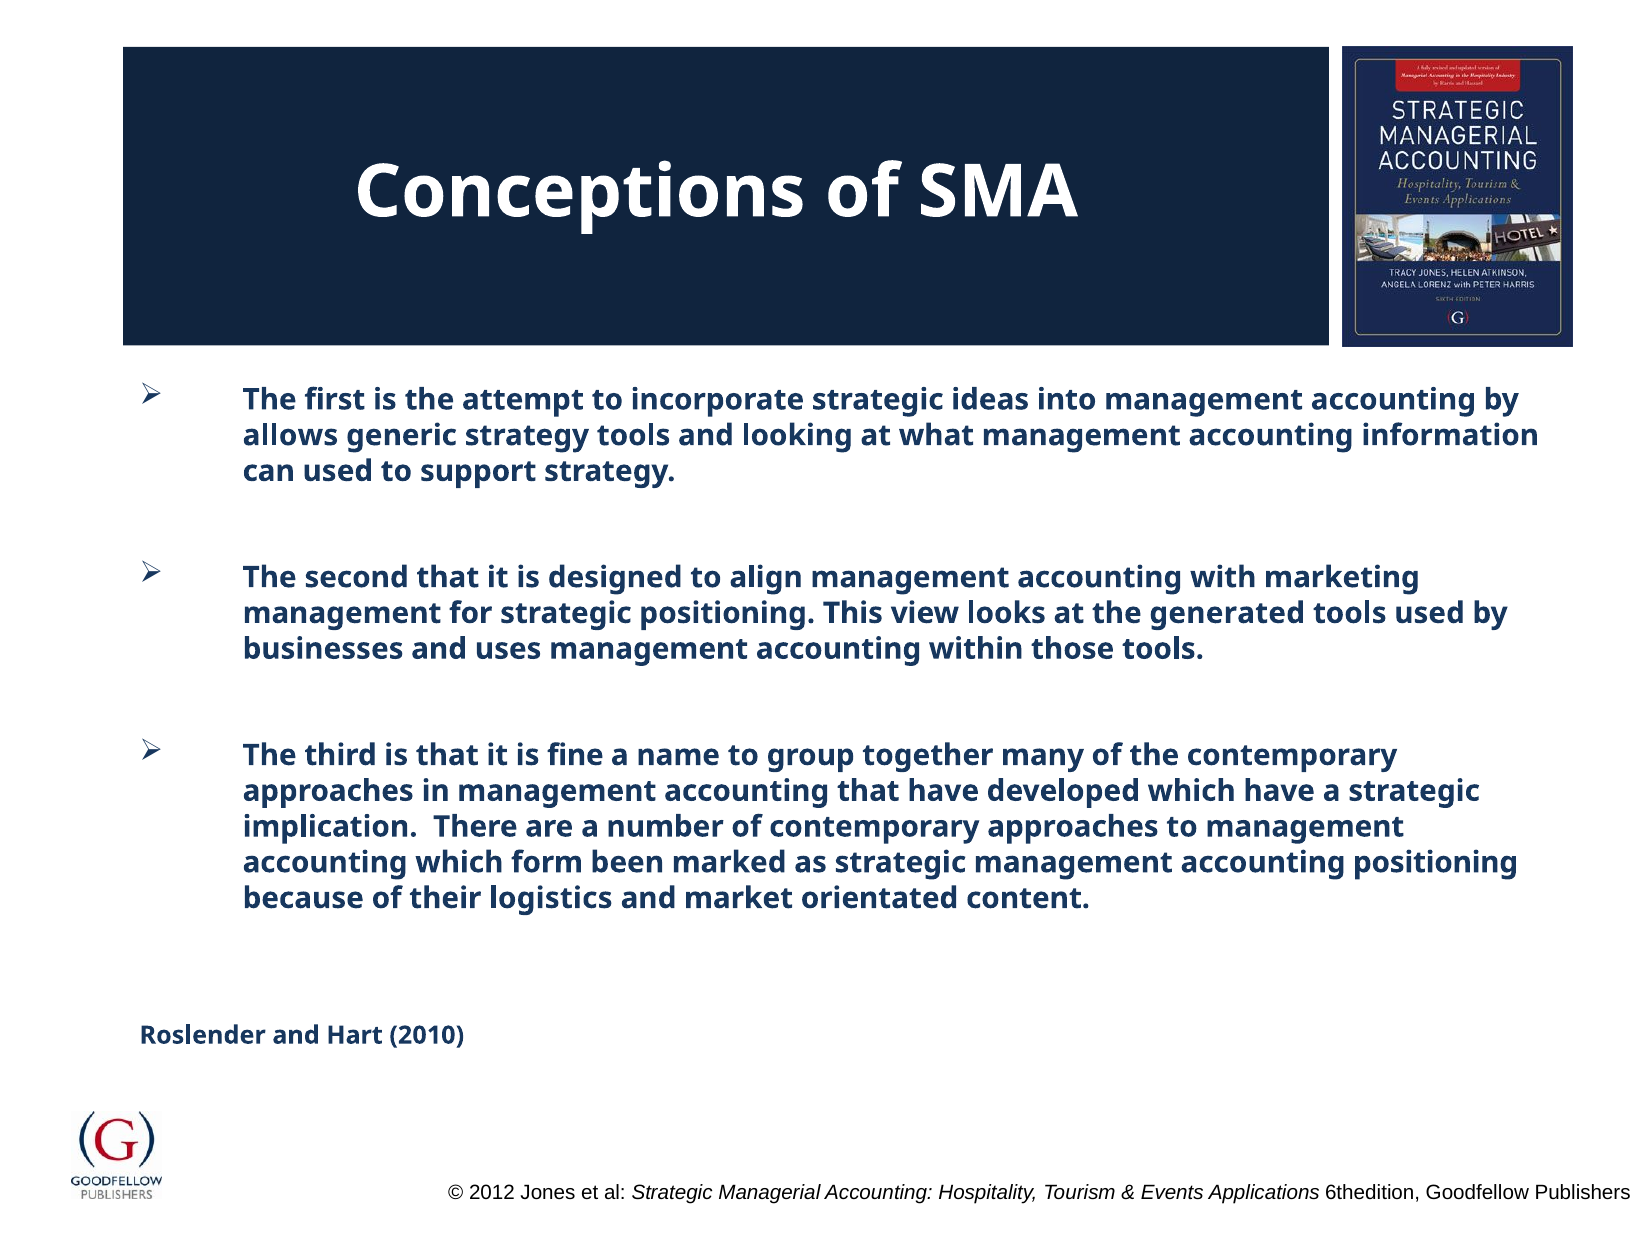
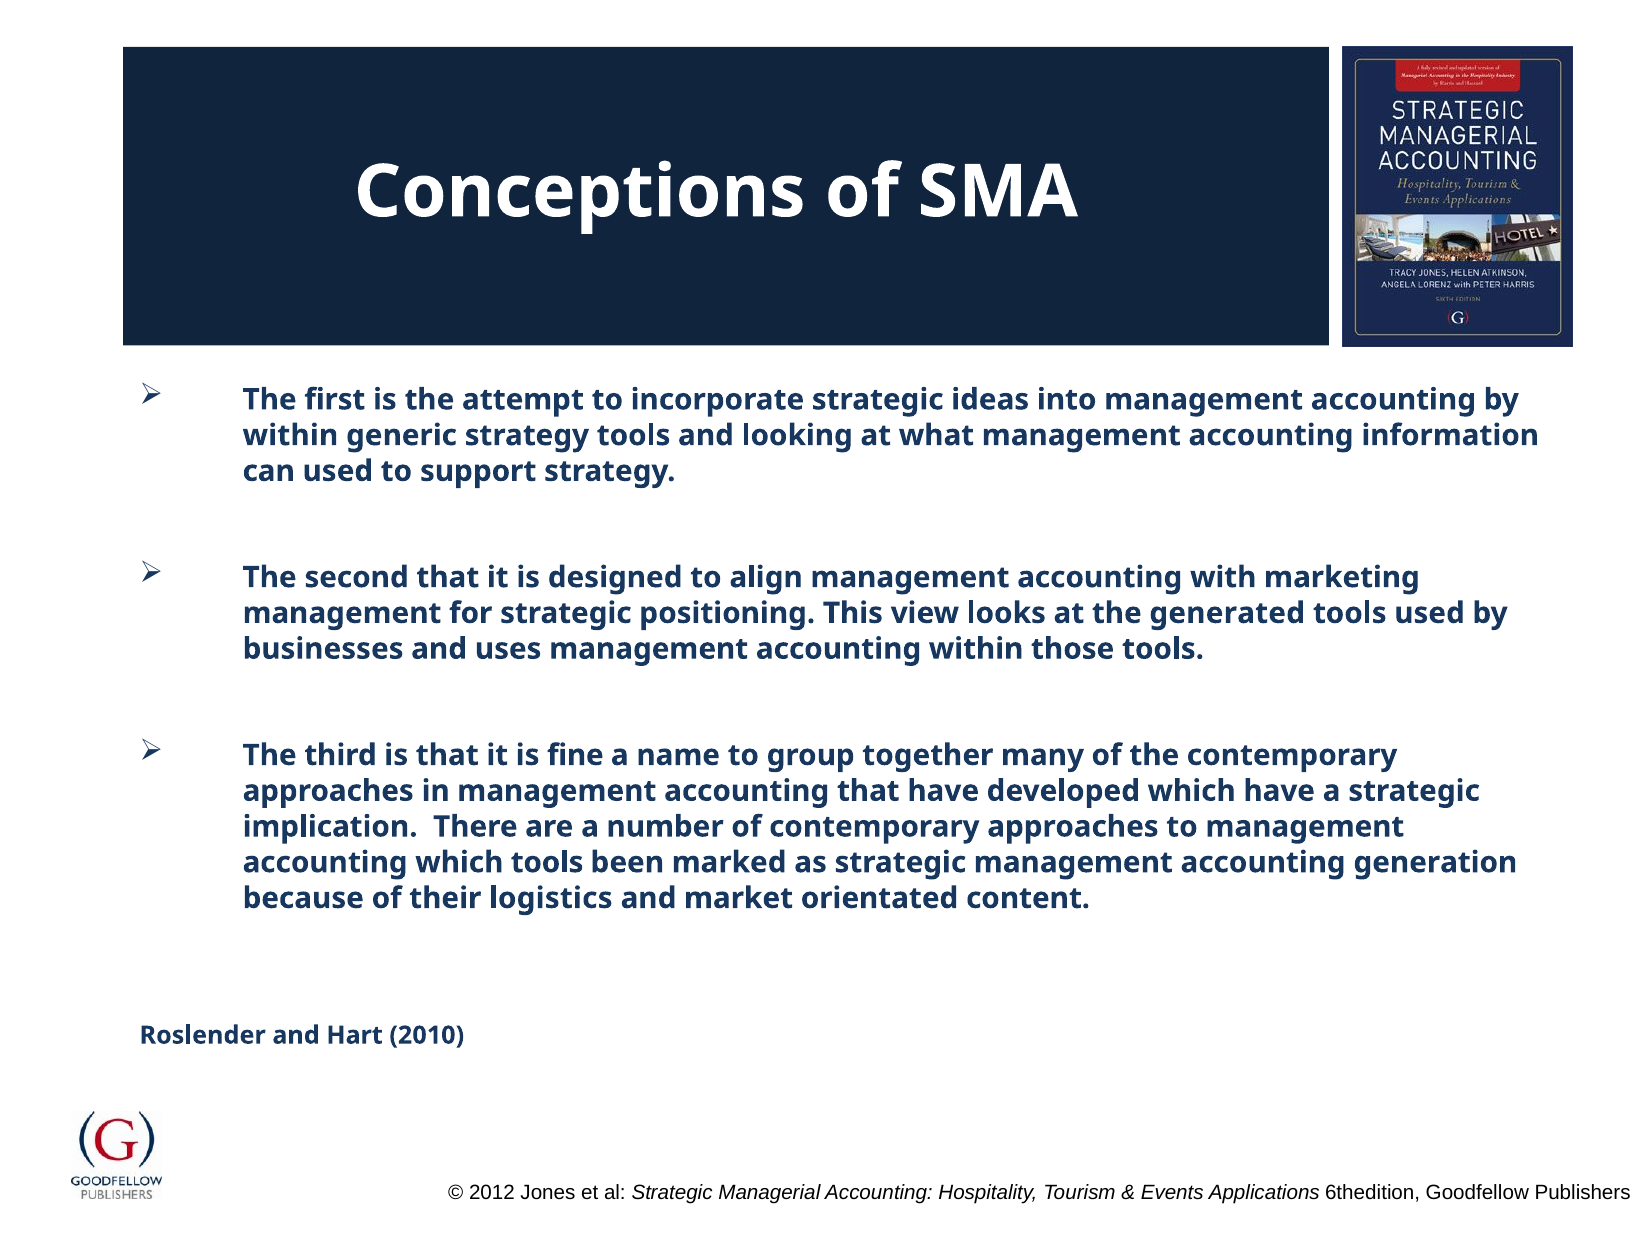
allows at (290, 435): allows -> within
which form: form -> tools
accounting positioning: positioning -> generation
